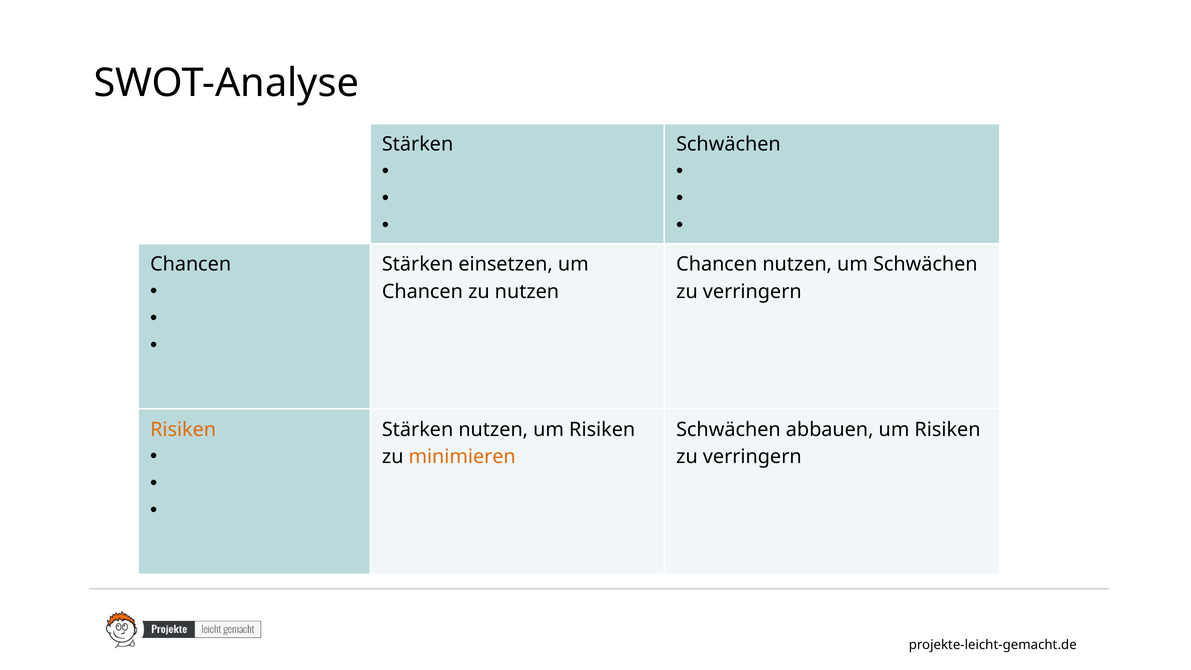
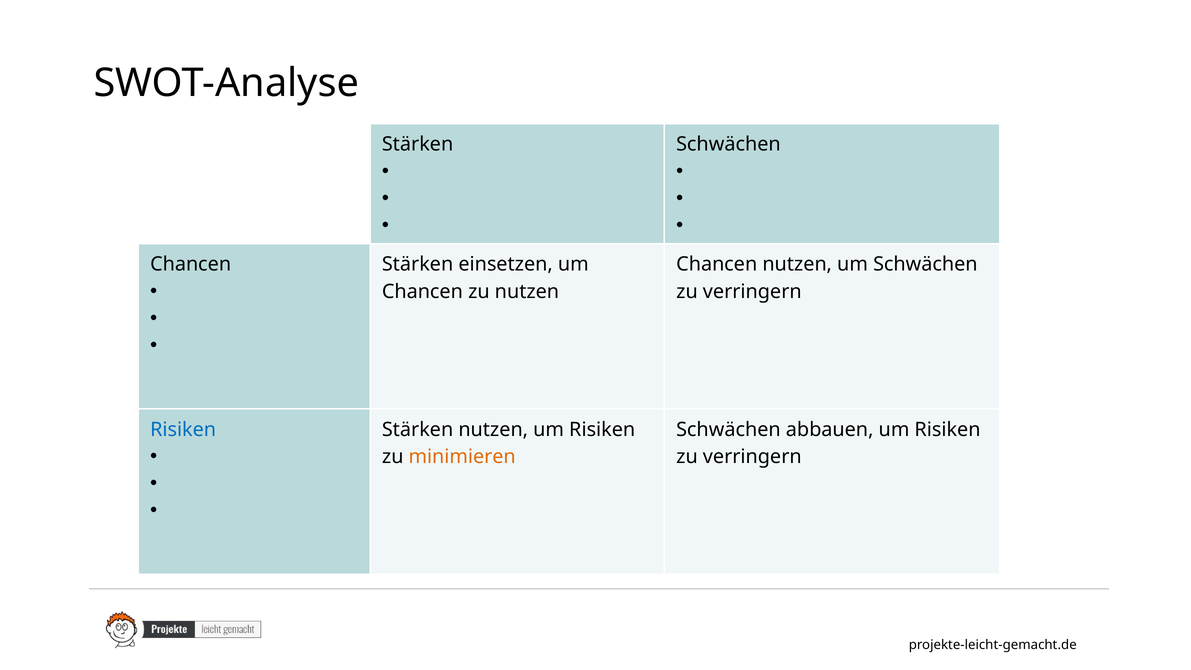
Risiken at (183, 430) colour: orange -> blue
